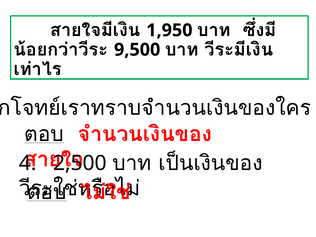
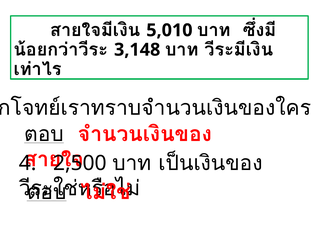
1,950: 1,950 -> 5,010
9,500: 9,500 -> 3,148
